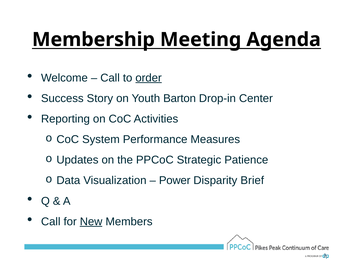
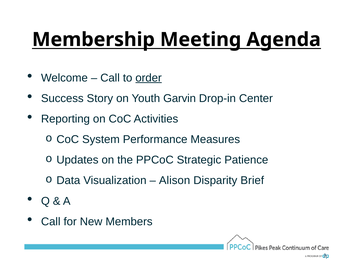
Barton: Barton -> Garvin
Power: Power -> Alison
New underline: present -> none
